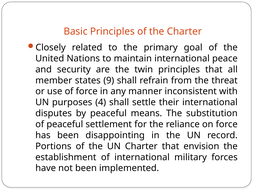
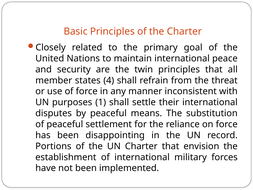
9: 9 -> 4
4: 4 -> 1
